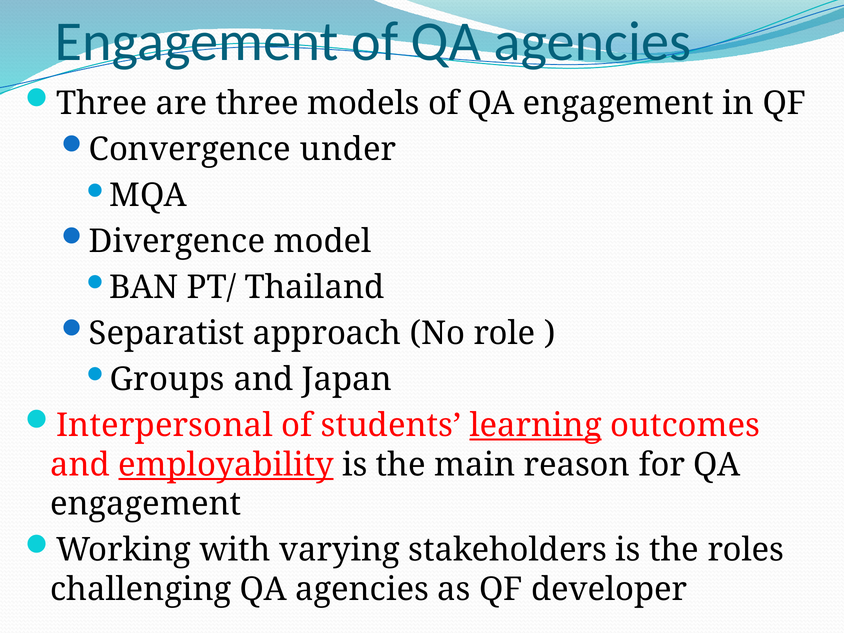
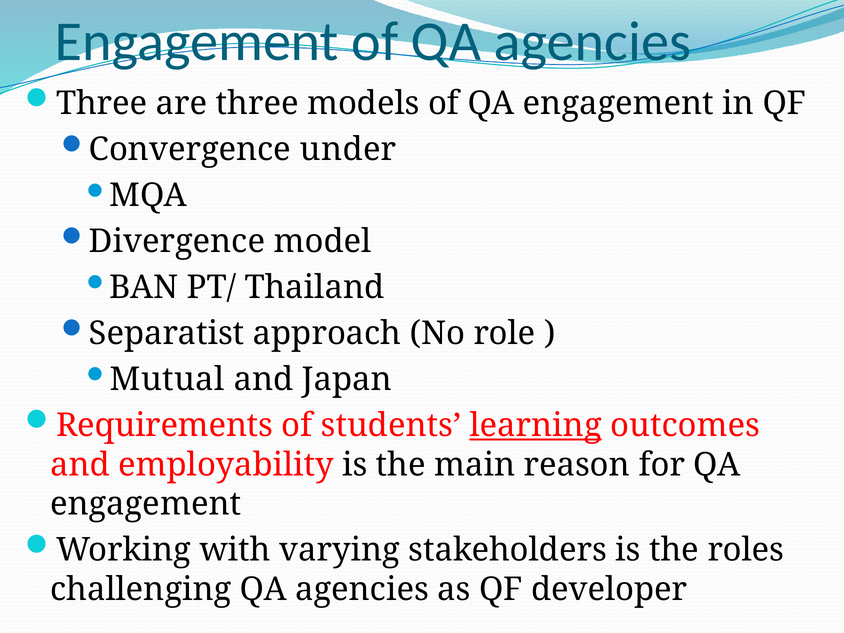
Groups: Groups -> Mutual
Interpersonal: Interpersonal -> Requirements
employability underline: present -> none
